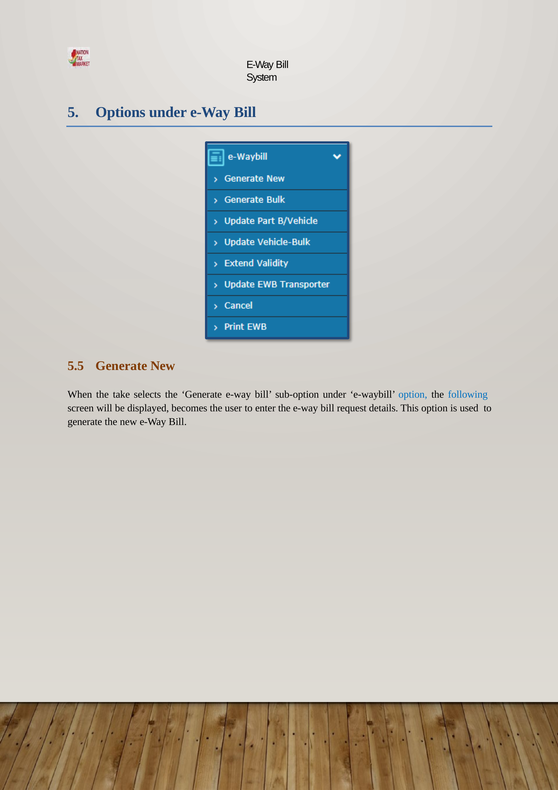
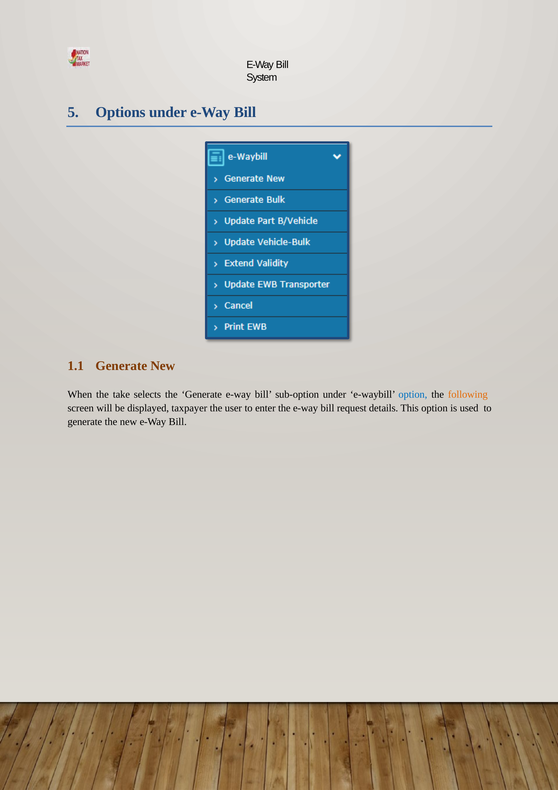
5.5: 5.5 -> 1.1
following colour: blue -> orange
becomes: becomes -> taxpayer
